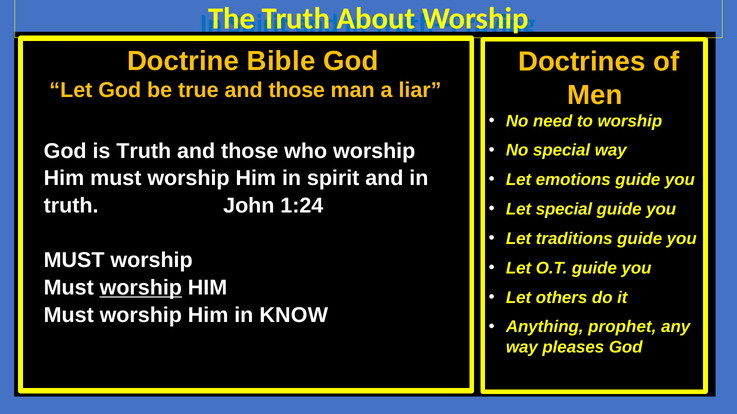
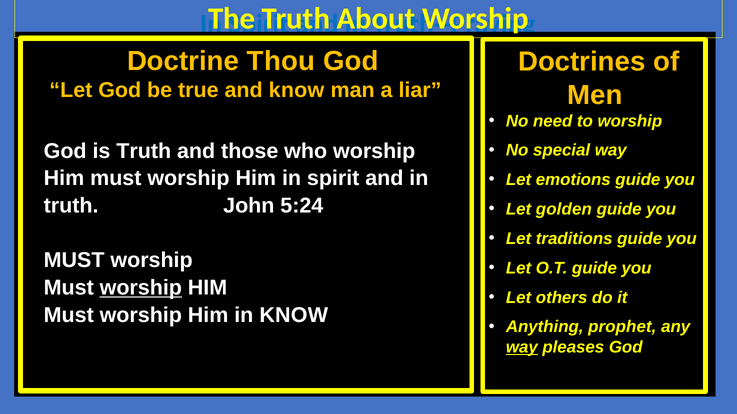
Bible: Bible -> Thou
true and those: those -> know
1:24: 1:24 -> 5:24
Let special: special -> golden
way at (522, 348) underline: none -> present
